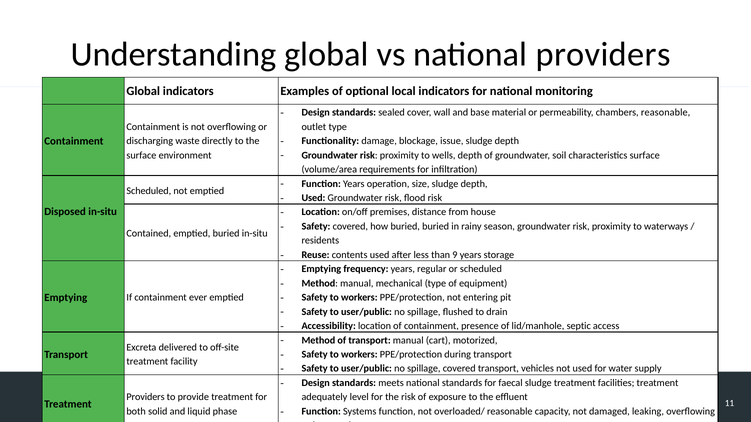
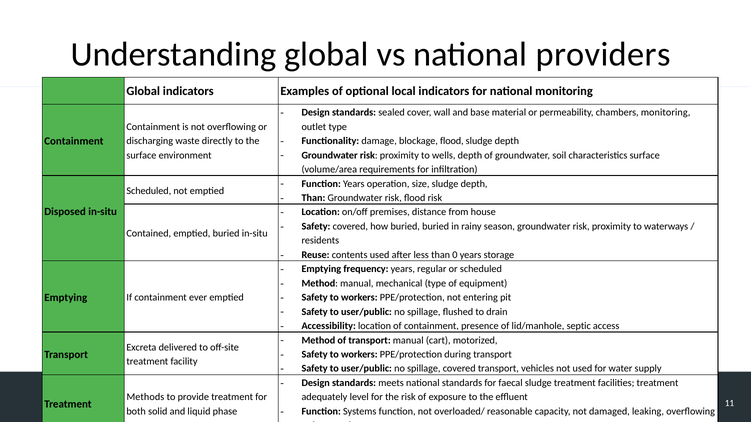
chambers reasonable: reasonable -> monitoring
blockage issue: issue -> flood
Used at (313, 198): Used -> Than
9: 9 -> 0
Providers at (146, 397): Providers -> Methods
